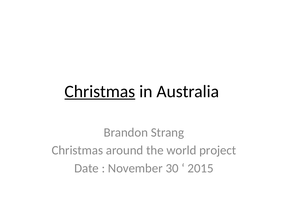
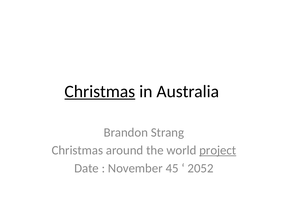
project underline: none -> present
30: 30 -> 45
2015: 2015 -> 2052
